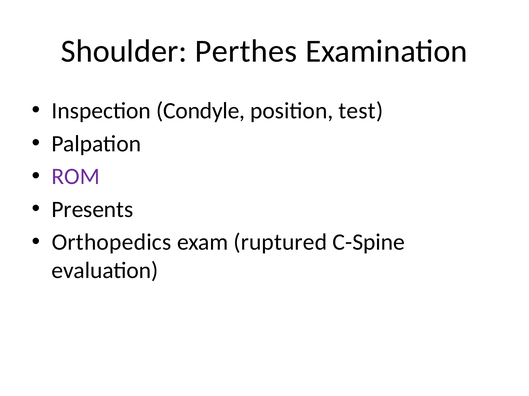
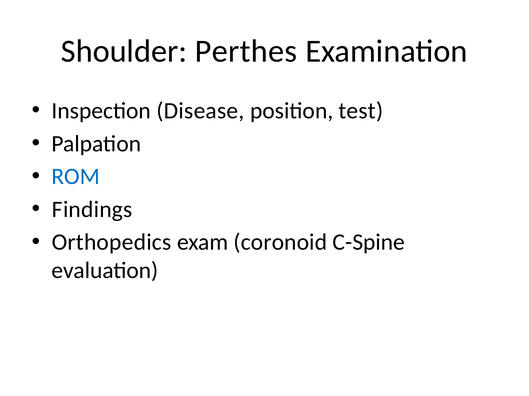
Condyle: Condyle -> Disease
ROM colour: purple -> blue
Presents: Presents -> Findings
ruptured: ruptured -> coronoid
